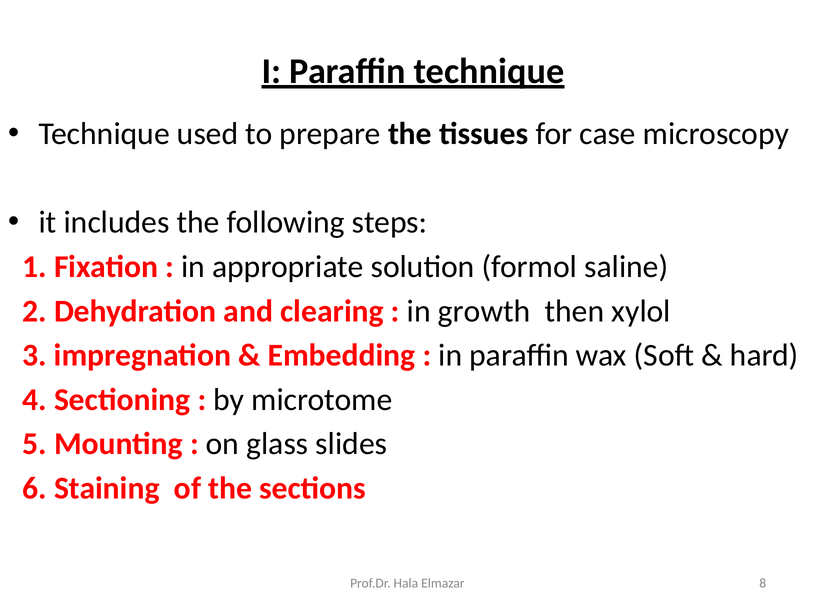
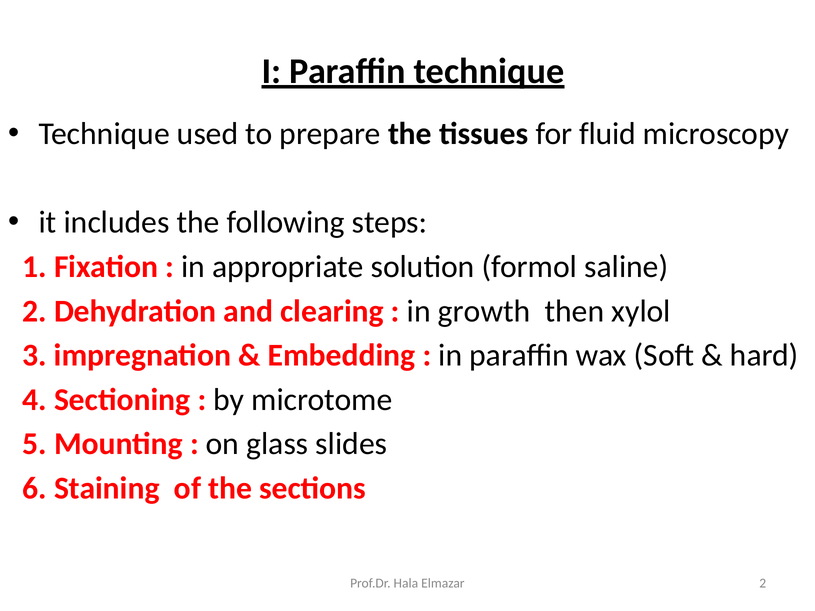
case: case -> fluid
Elmazar 8: 8 -> 2
